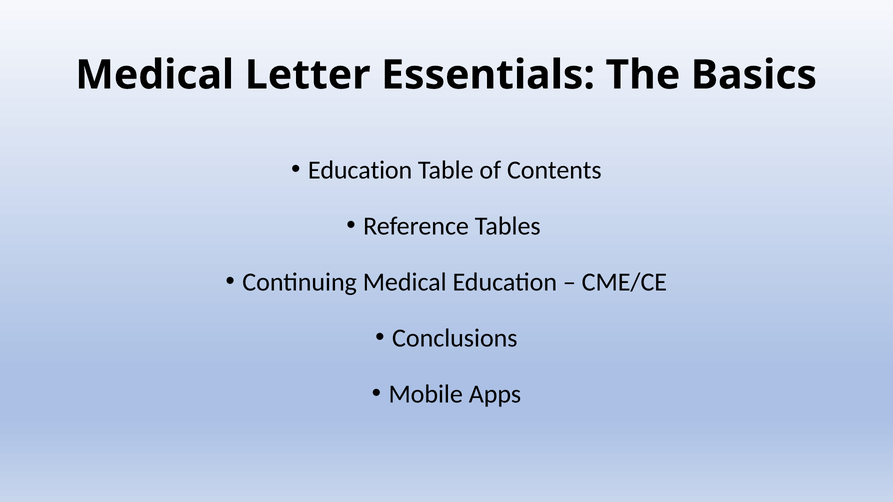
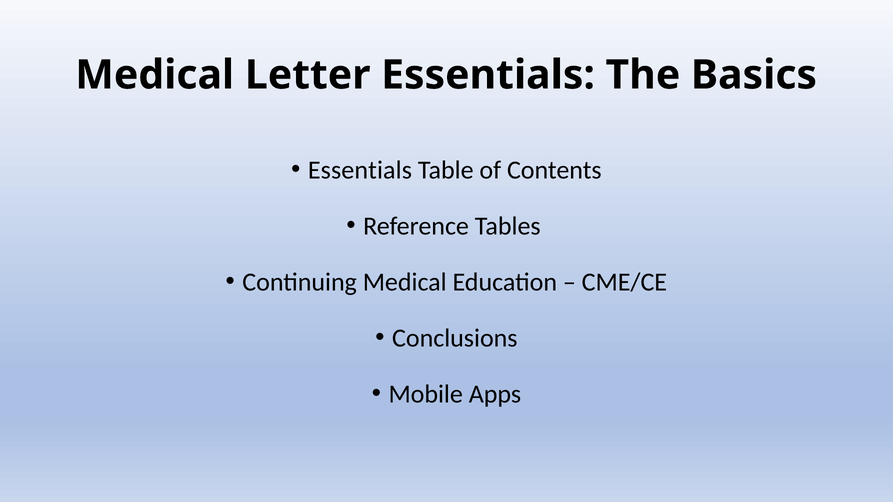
Education at (360, 170): Education -> Essentials
